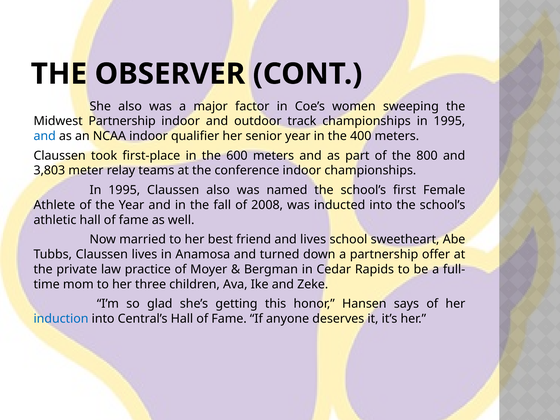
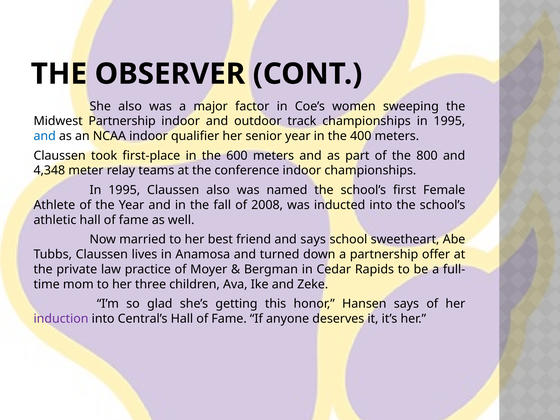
3,803: 3,803 -> 4,348
and lives: lives -> says
induction colour: blue -> purple
